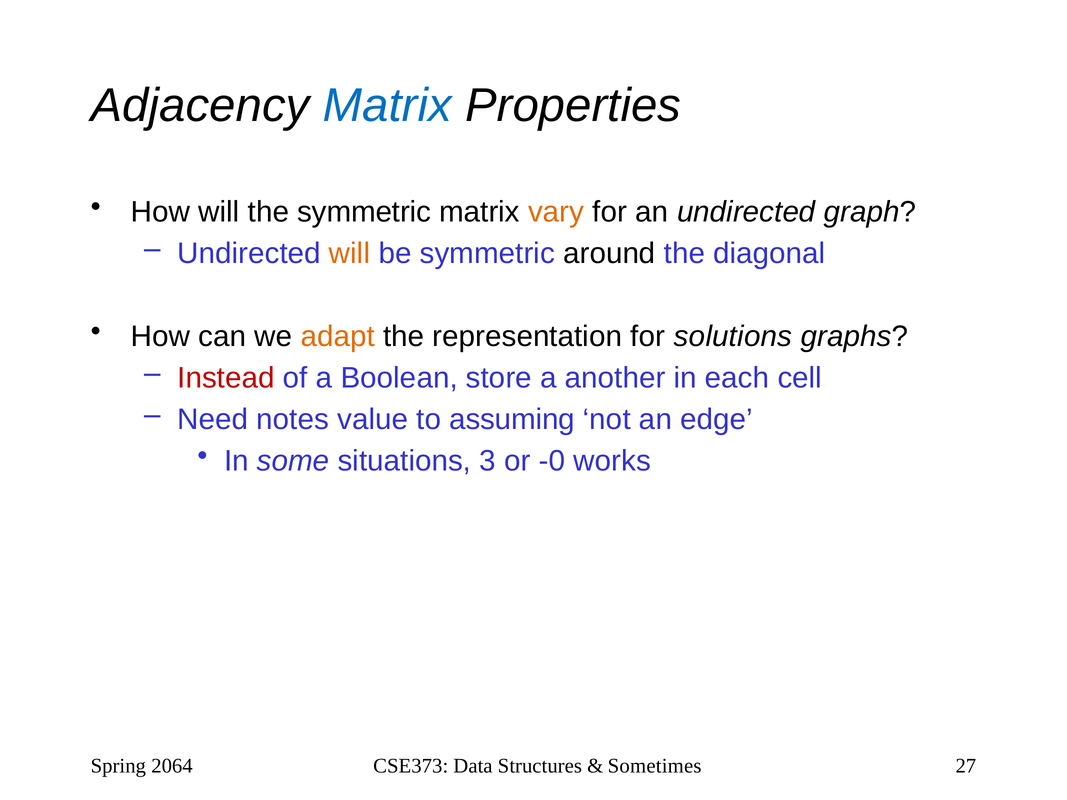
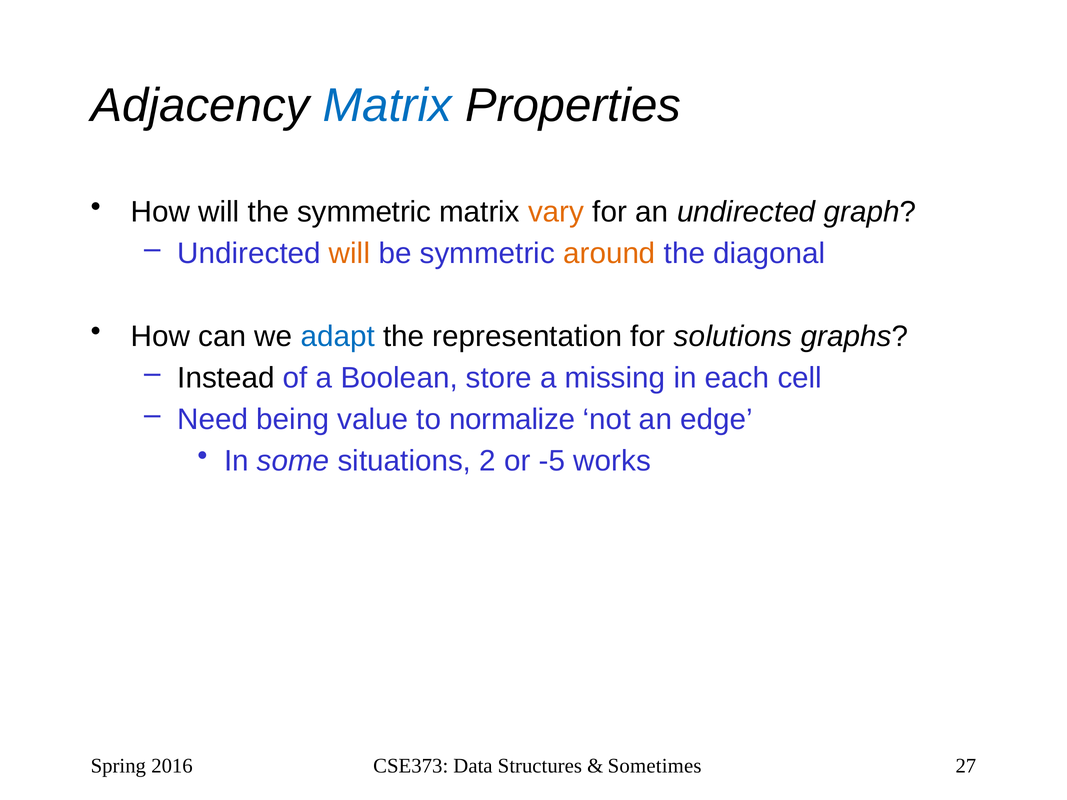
around colour: black -> orange
adapt colour: orange -> blue
Instead colour: red -> black
another: another -> missing
notes: notes -> being
assuming: assuming -> normalize
3: 3 -> 2
-0: -0 -> -5
2064: 2064 -> 2016
